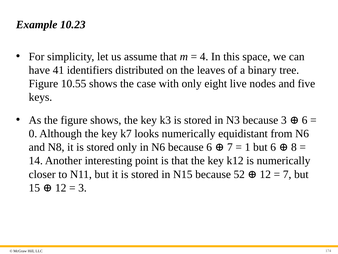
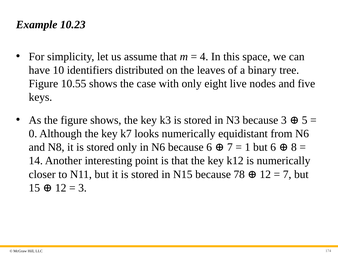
41: 41 -> 10
3 6: 6 -> 5
52: 52 -> 78
